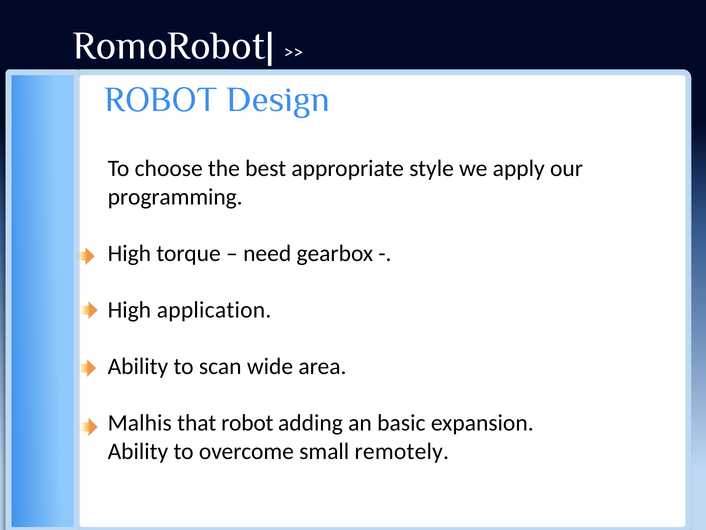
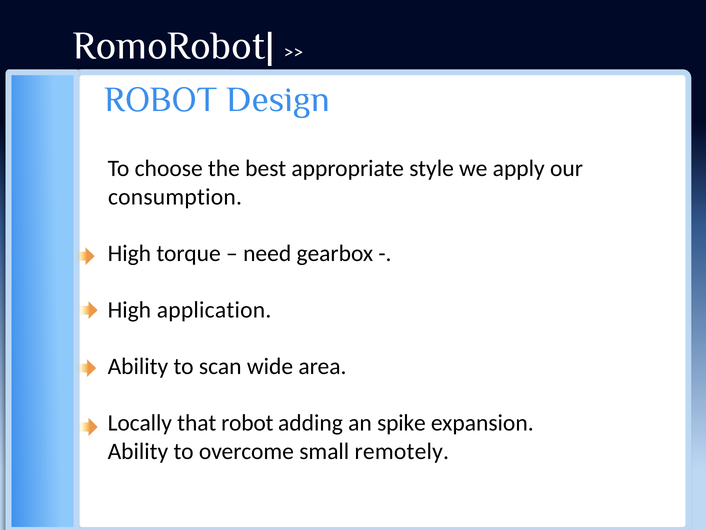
programming: programming -> consumption
Malhis: Malhis -> Locally
basic: basic -> spike
